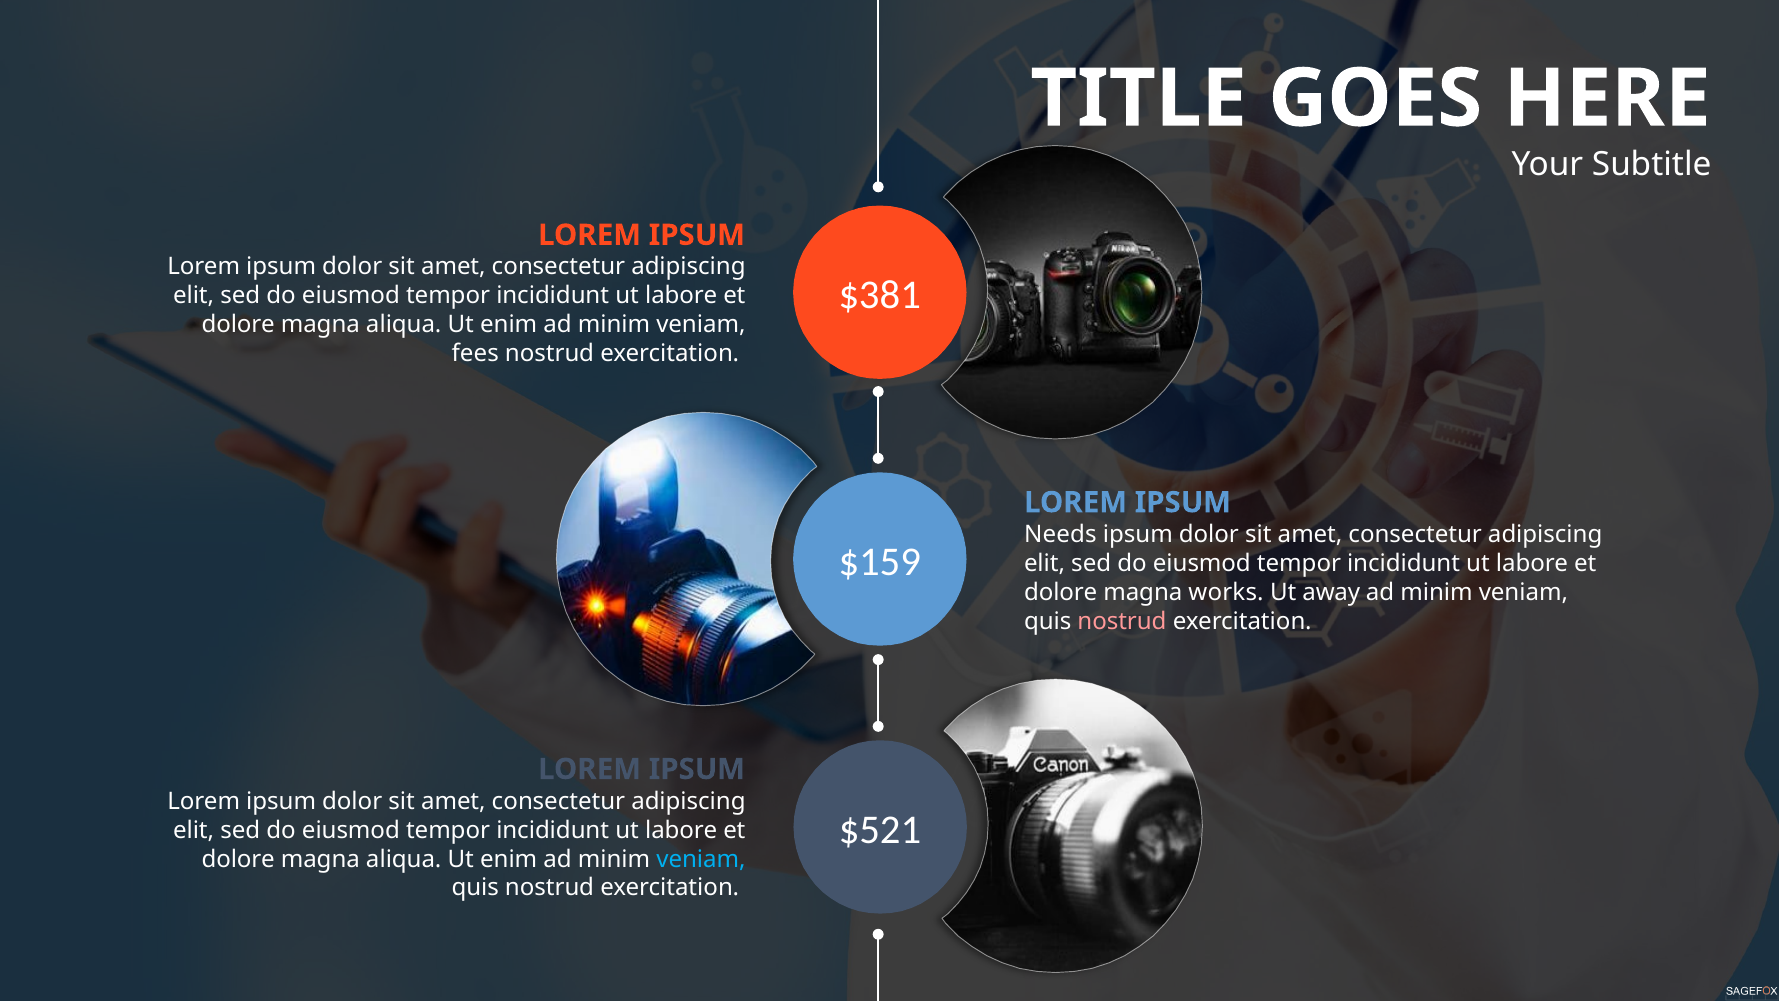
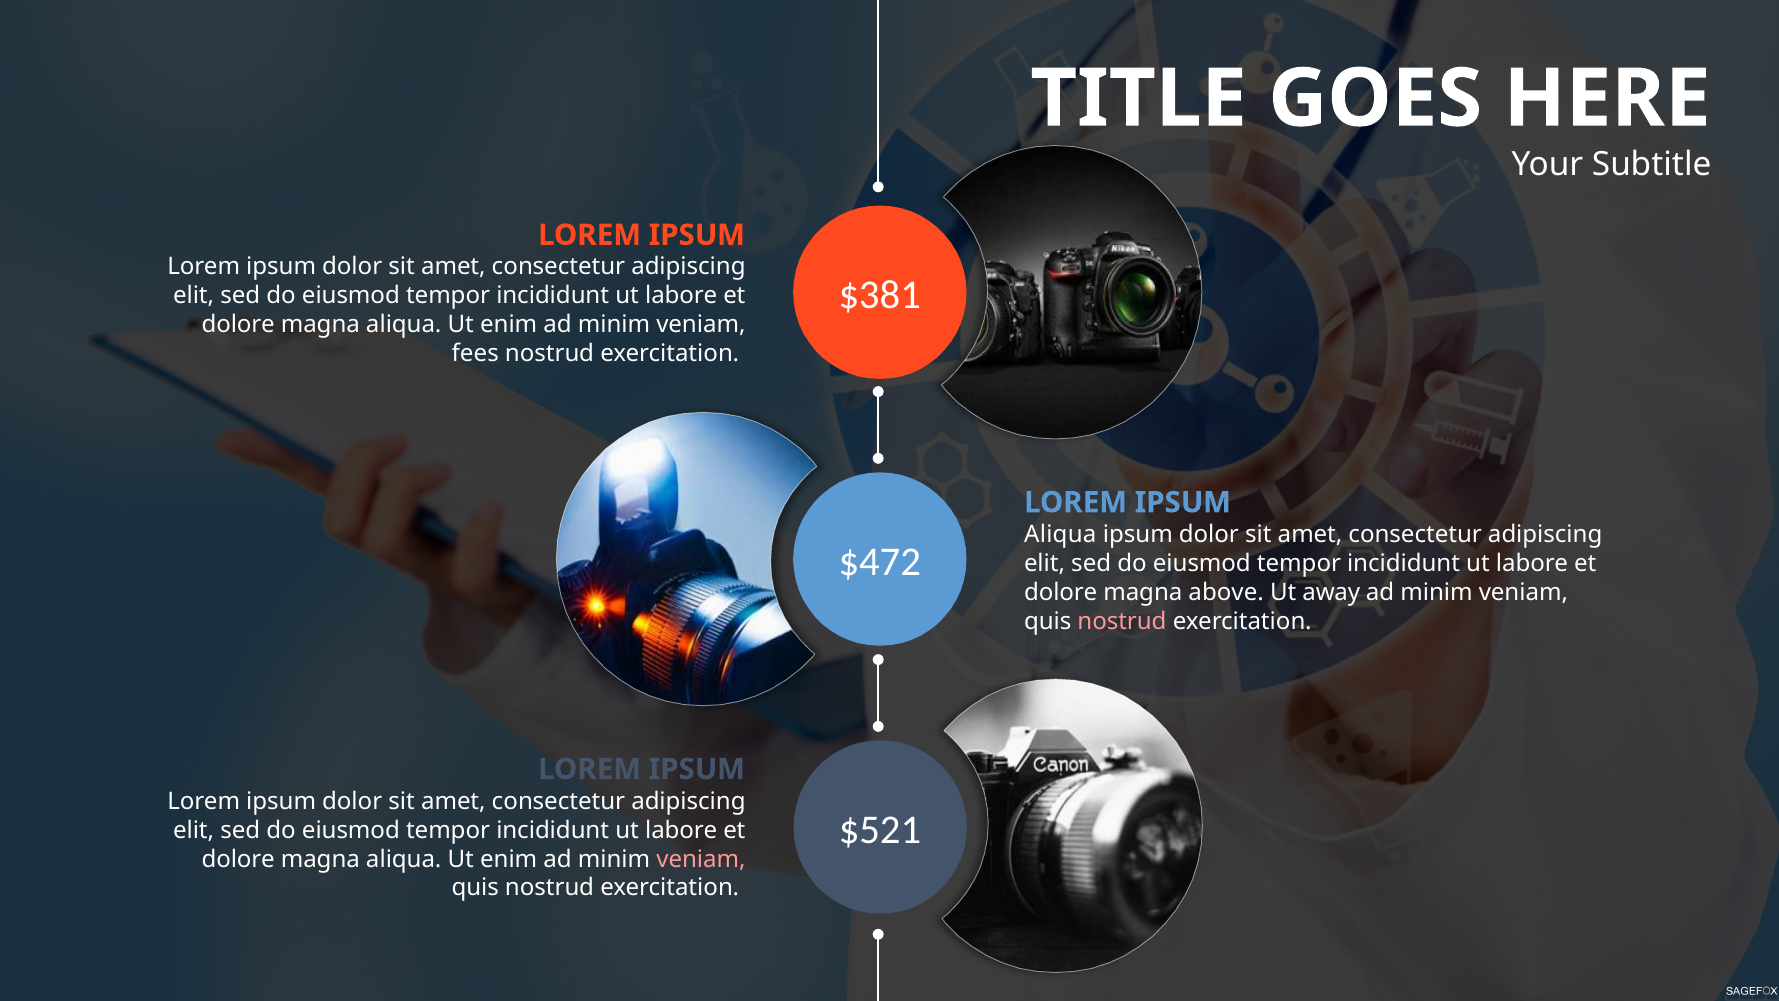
Needs at (1060, 534): Needs -> Aliqua
$159: $159 -> $472
works: works -> above
veniam at (701, 859) colour: light blue -> pink
